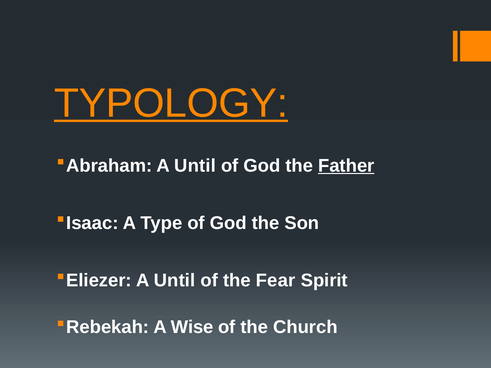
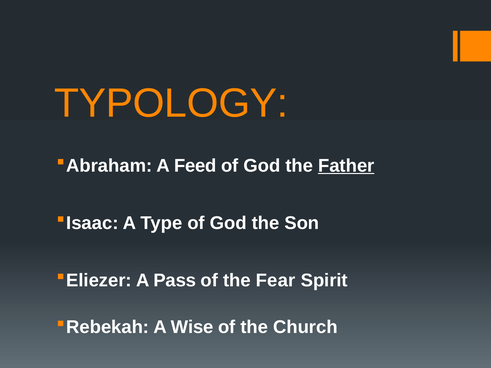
TYPOLOGY underline: present -> none
Until at (195, 166): Until -> Feed
Until at (175, 280): Until -> Pass
